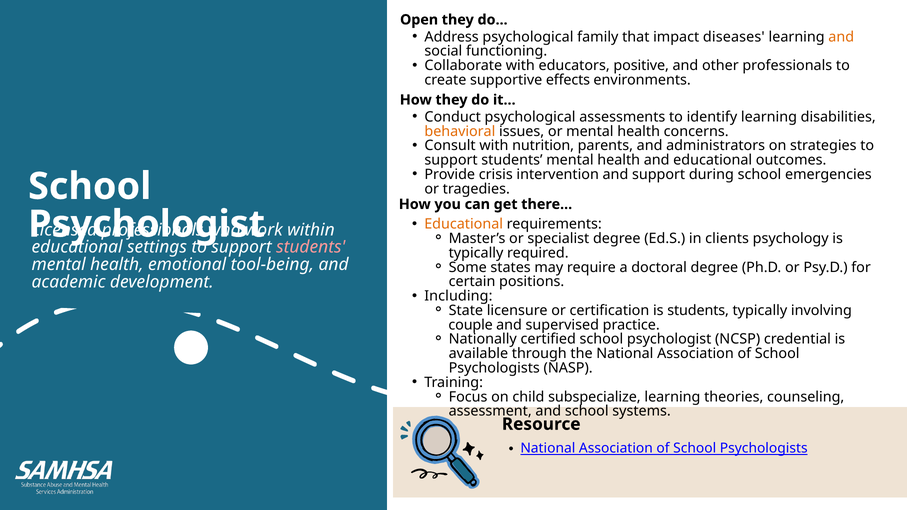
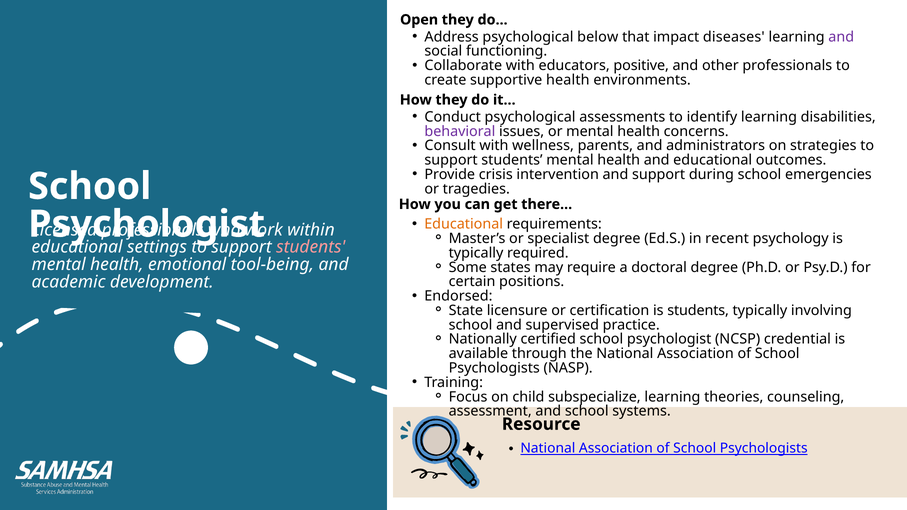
family: family -> below
and at (841, 37) colour: orange -> purple
supportive effects: effects -> health
behavioral colour: orange -> purple
nutrition: nutrition -> wellness
clients: clients -> recent
Including: Including -> Endorsed
couple at (471, 325): couple -> school
